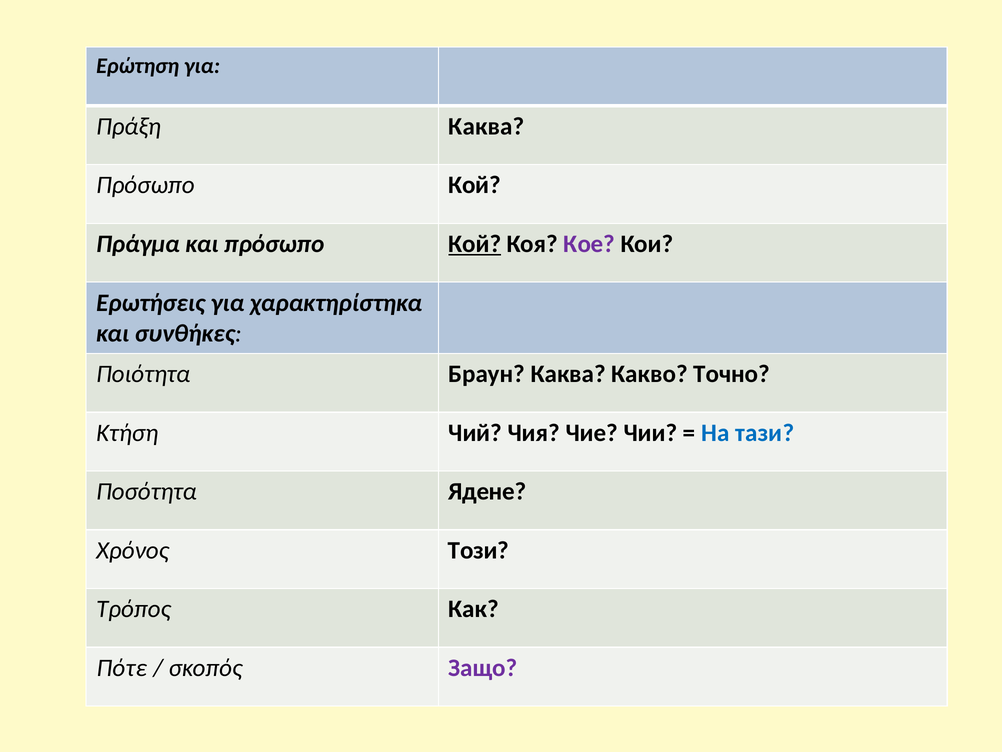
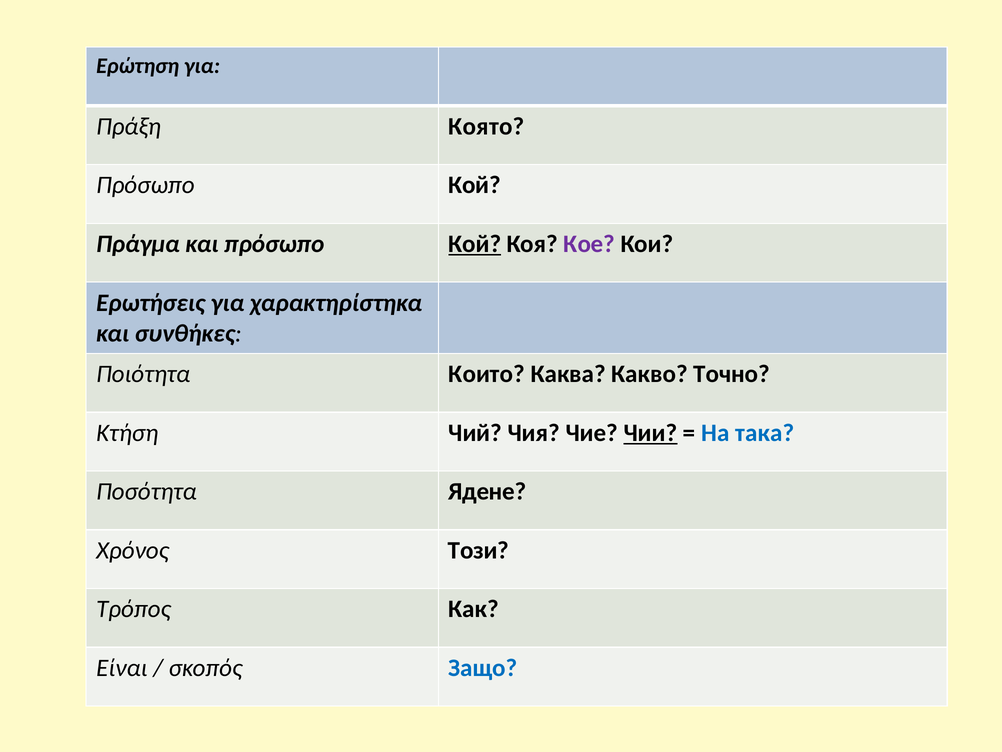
Πράξη Каква: Каква -> Която
Браун: Браун -> Които
Чии underline: none -> present
тази: тази -> така
Πότε: Πότε -> Είναι
Защо colour: purple -> blue
